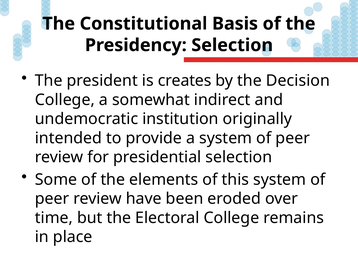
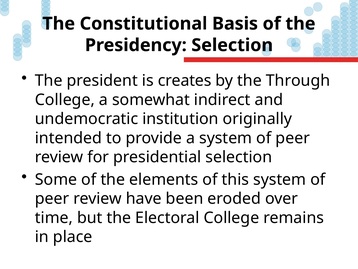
Decision: Decision -> Through
